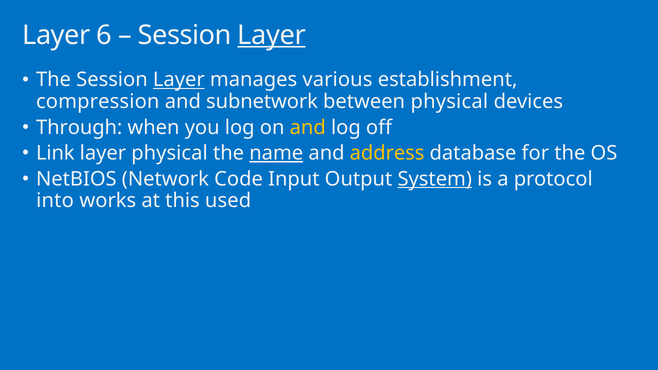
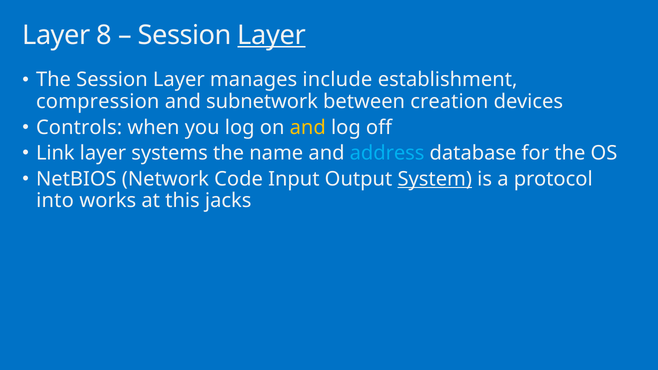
6: 6 -> 8
Layer at (179, 80) underline: present -> none
various: various -> include
between physical: physical -> creation
Through: Through -> Controls
layer physical: physical -> systems
name underline: present -> none
address colour: yellow -> light blue
used: used -> jacks
